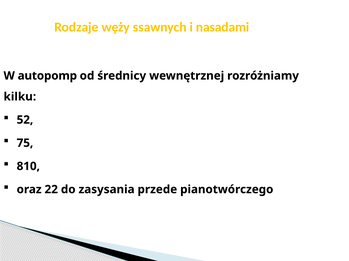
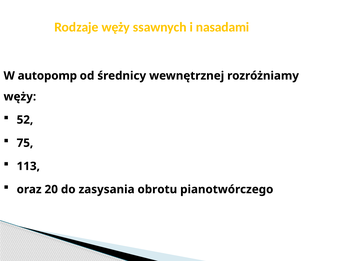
kilku at (20, 97): kilku -> węży
810: 810 -> 113
22: 22 -> 20
przede: przede -> obrotu
